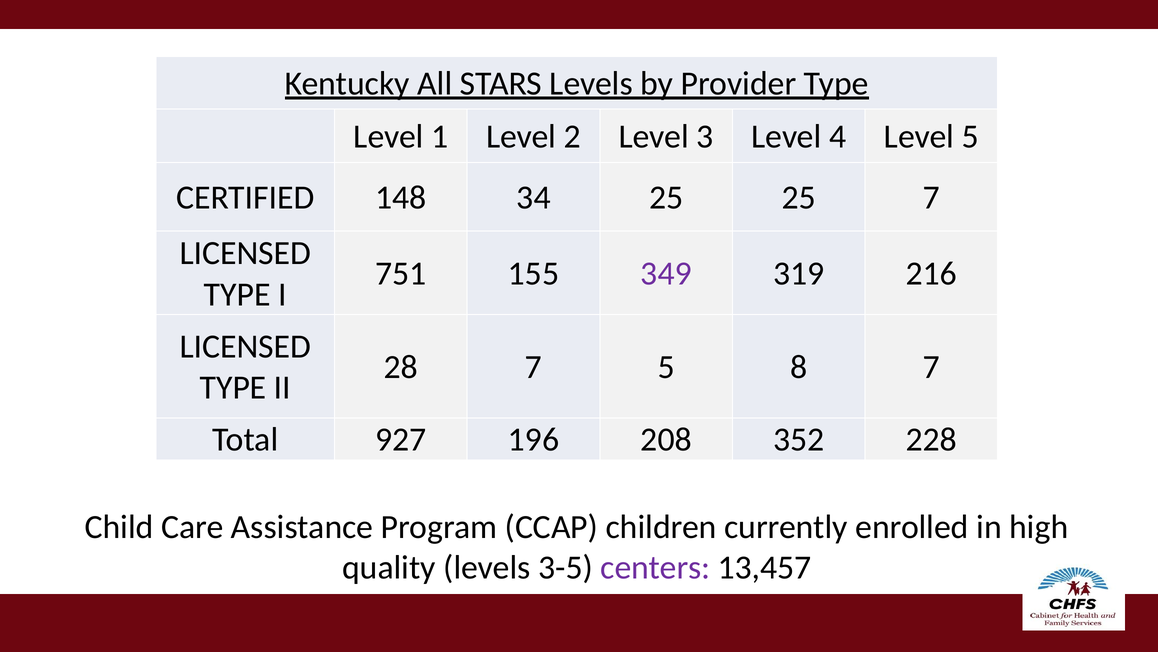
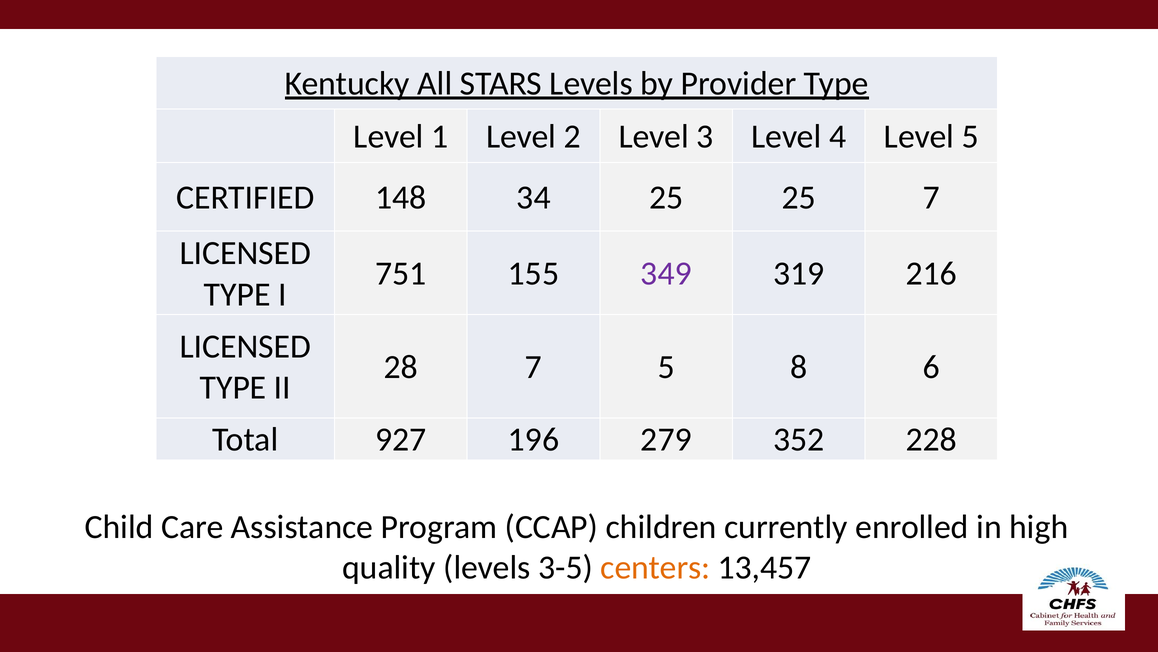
8 7: 7 -> 6
208: 208 -> 279
centers colour: purple -> orange
